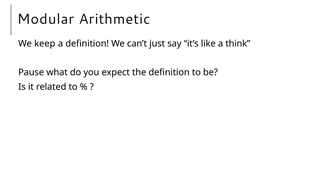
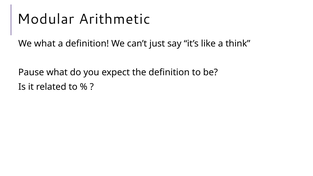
We keep: keep -> what
